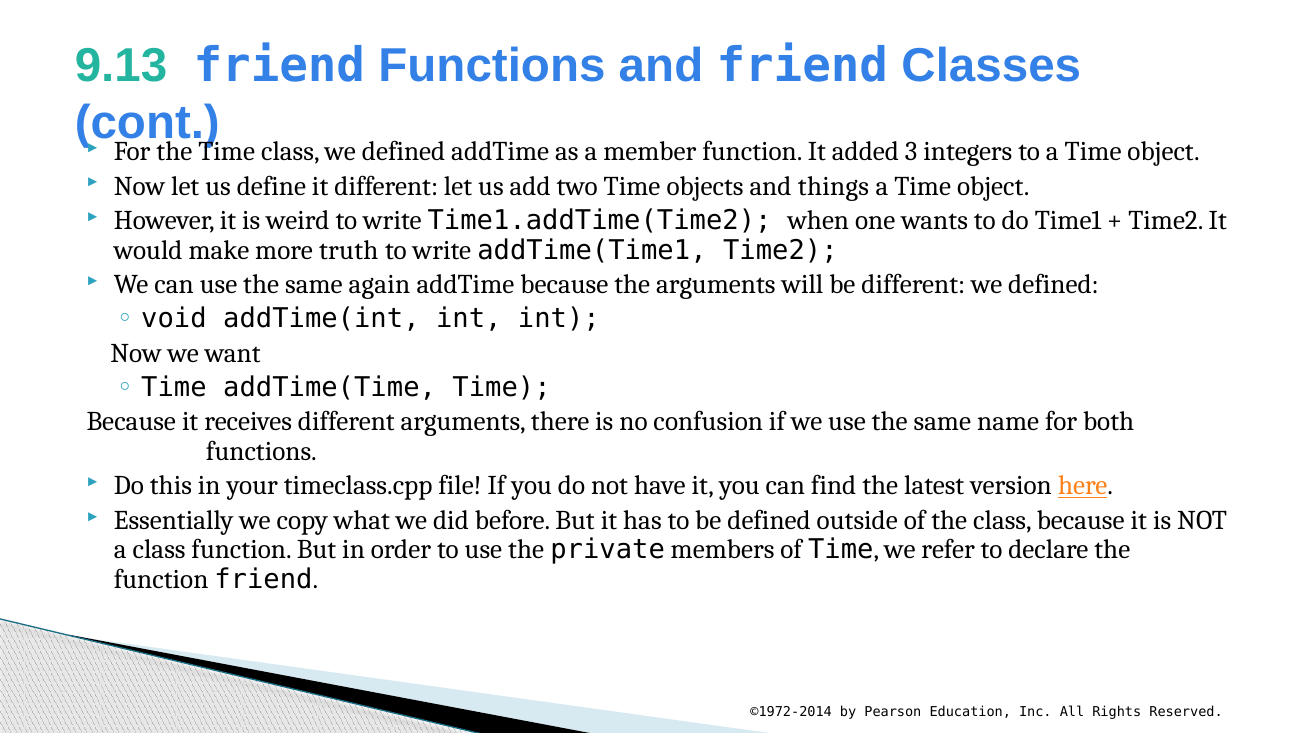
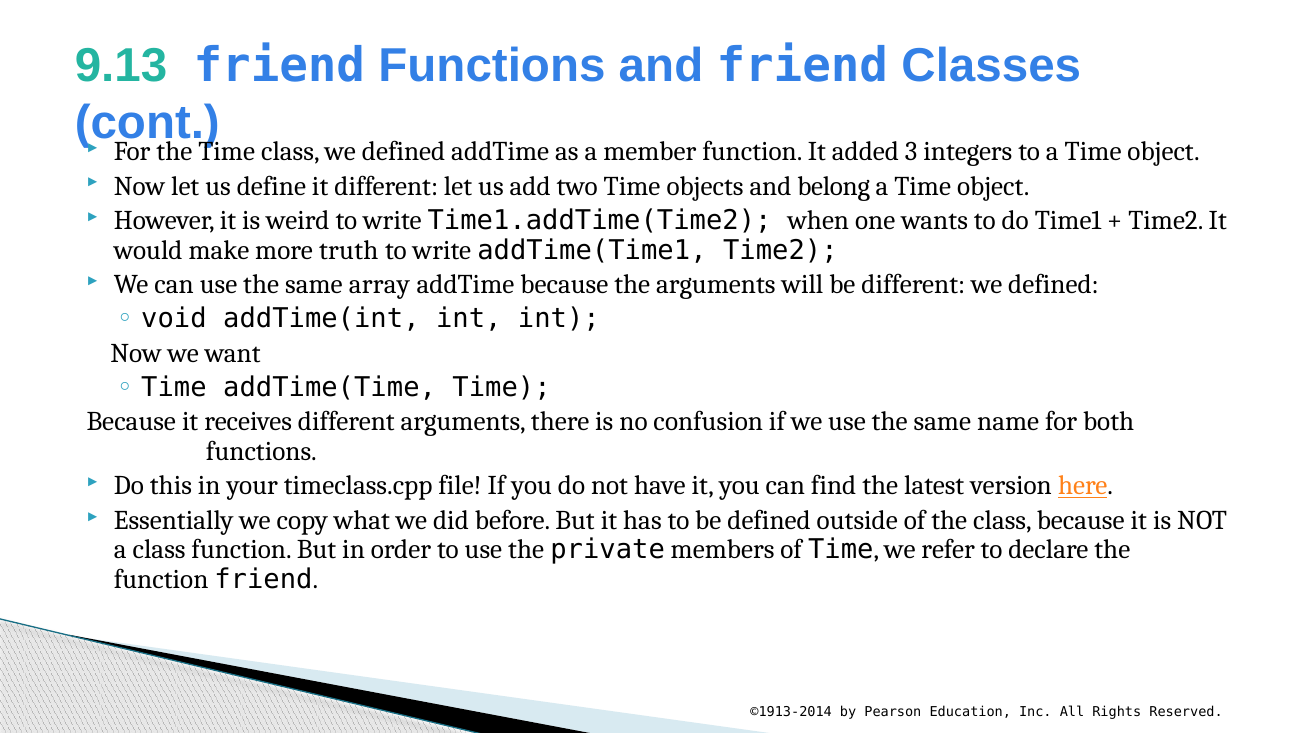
things: things -> belong
again: again -> array
©1972-2014: ©1972-2014 -> ©1913-2014
